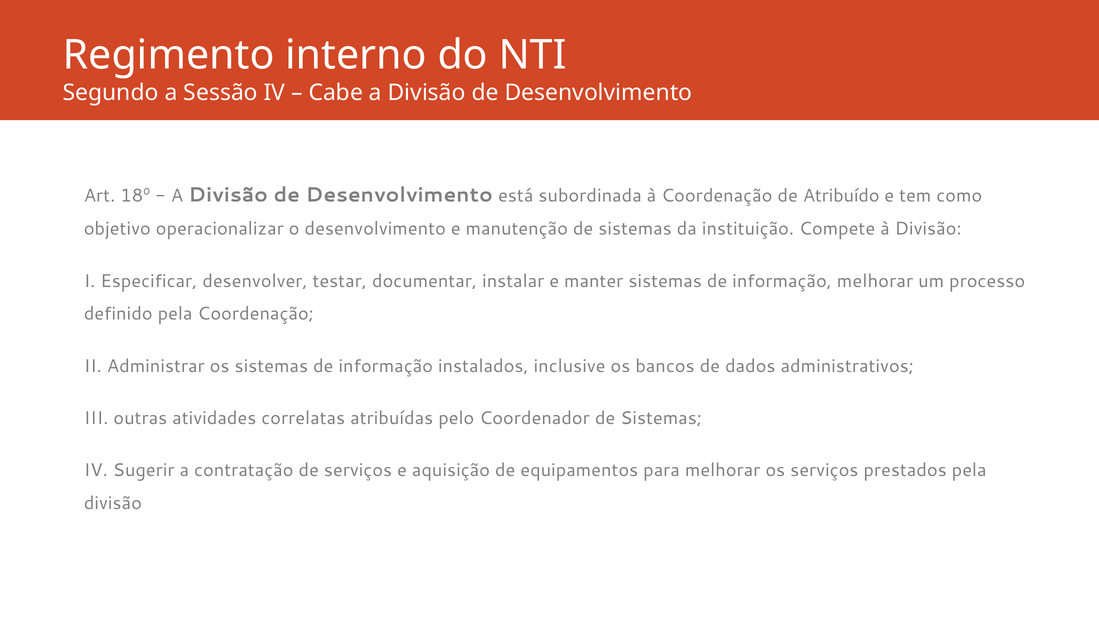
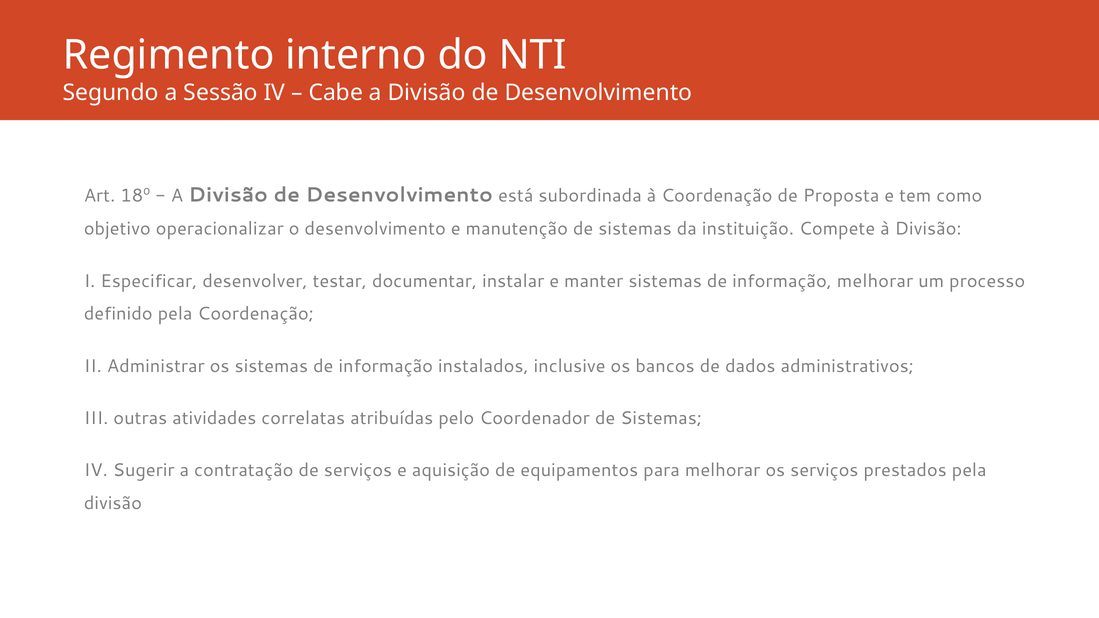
Atribuído: Atribuído -> Proposta
